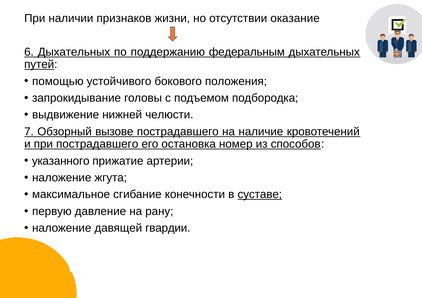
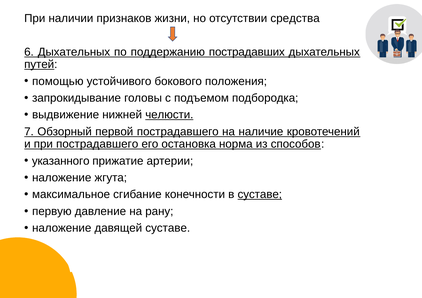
оказание: оказание -> средства
федеральным: федеральным -> пострадавших
челюсти underline: none -> present
вызове: вызове -> первой
номер: номер -> норма
давящей гвардии: гвардии -> суставе
